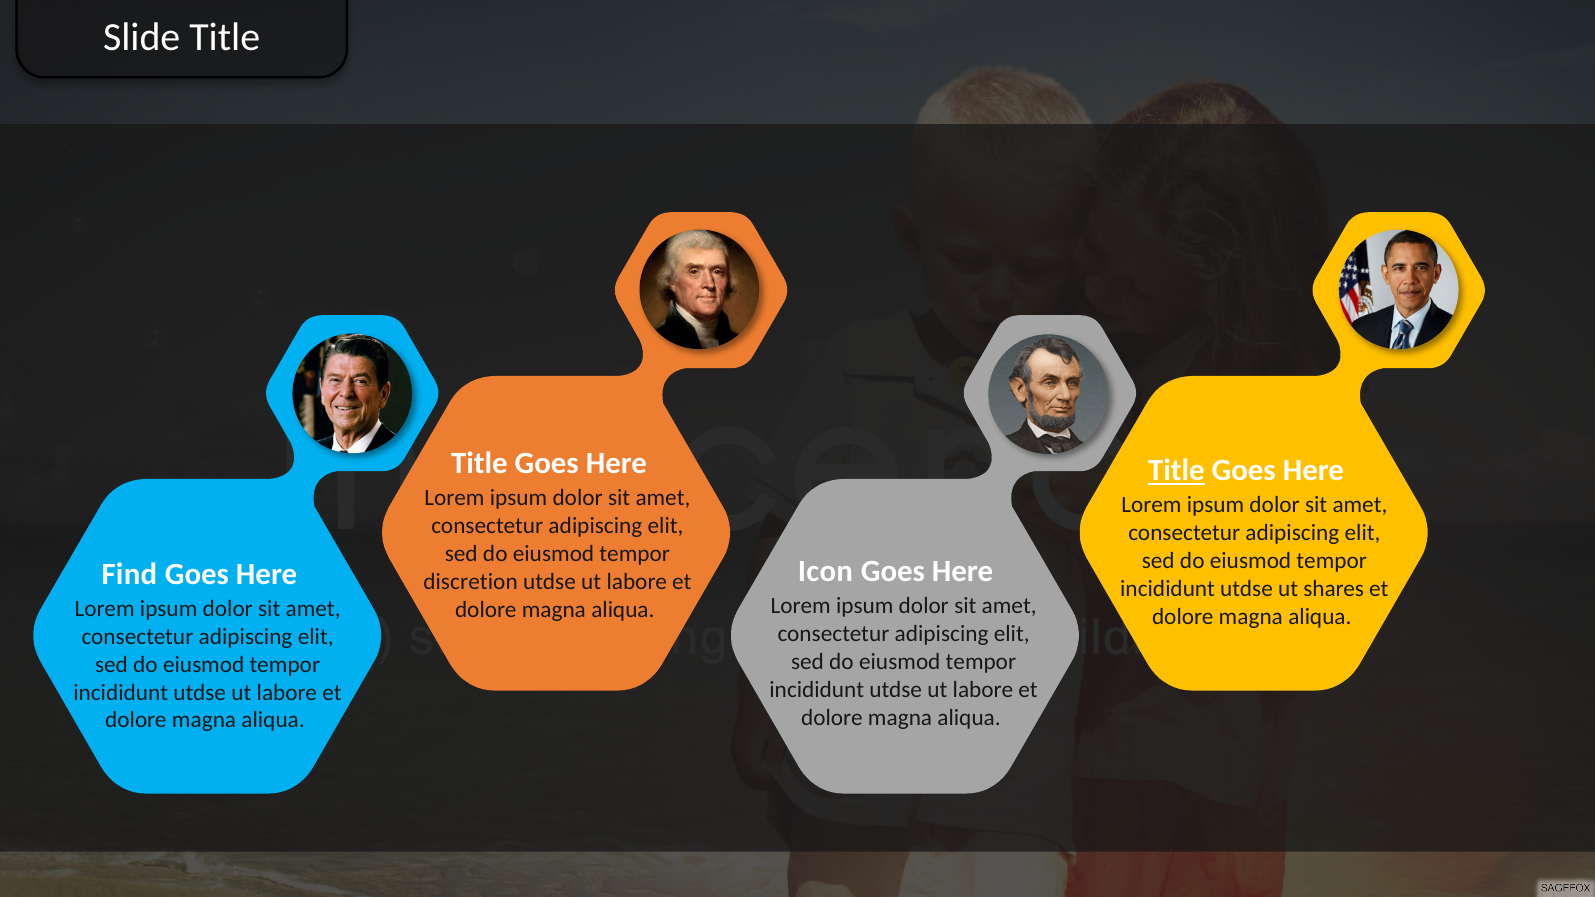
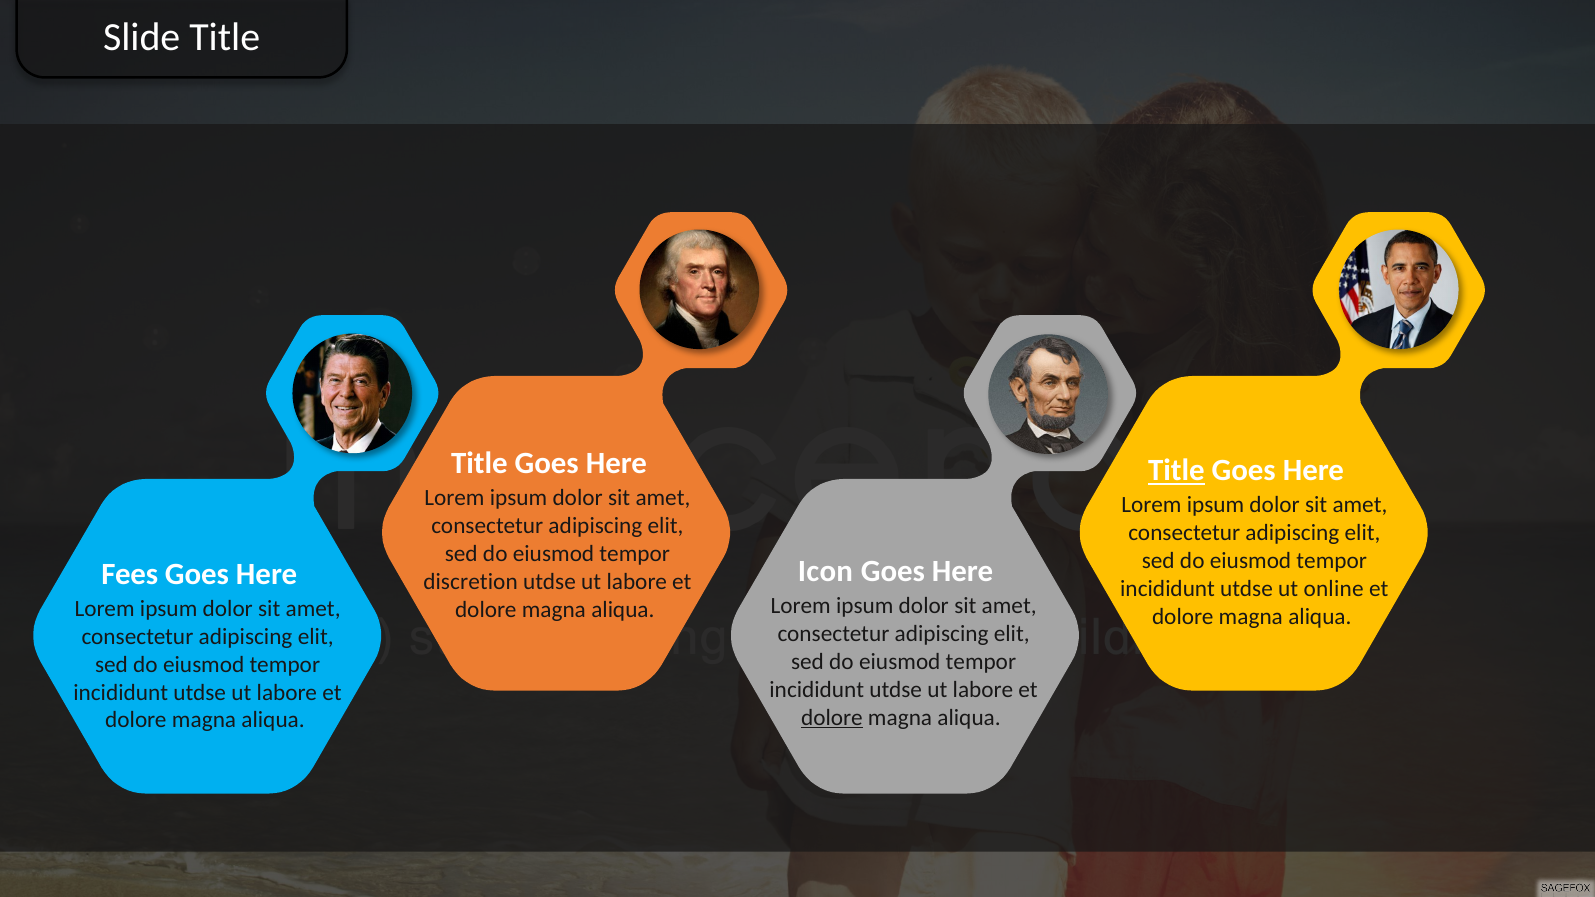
Find: Find -> Fees
shares: shares -> online
dolore at (832, 718) underline: none -> present
